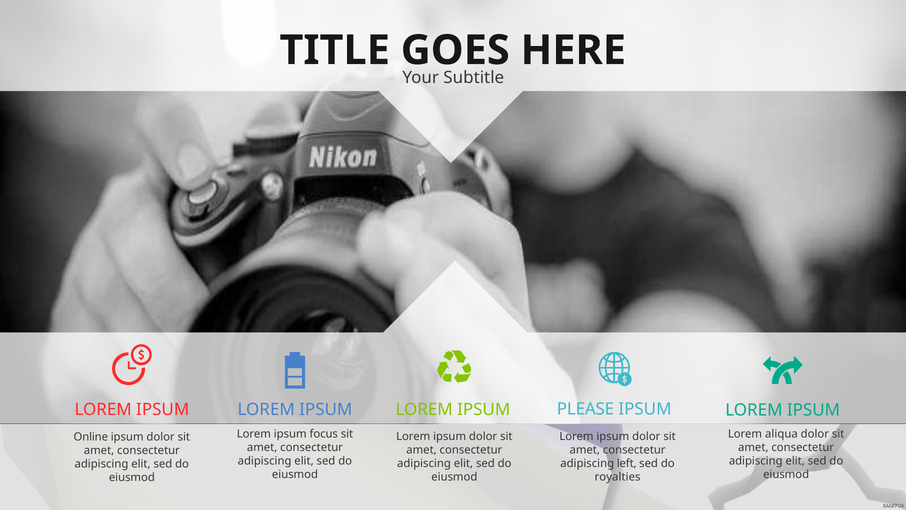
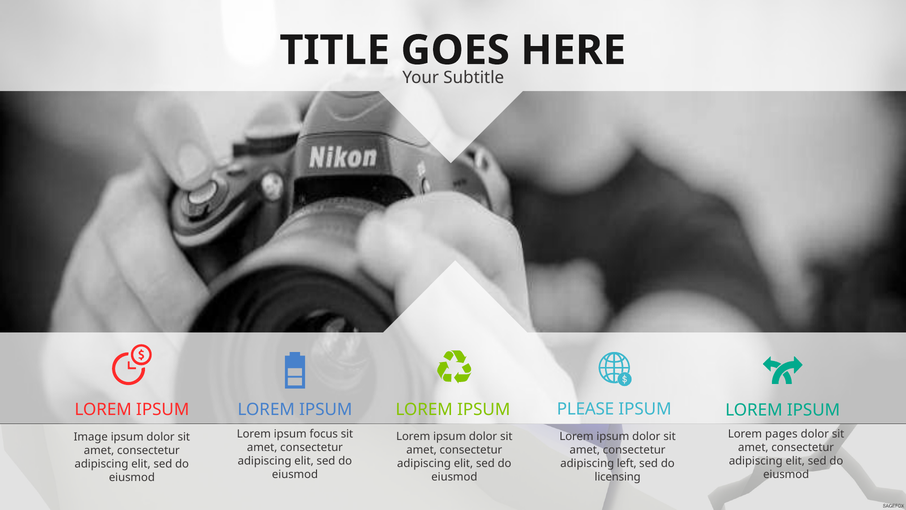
aliqua: aliqua -> pages
Online: Online -> Image
royalties: royalties -> licensing
